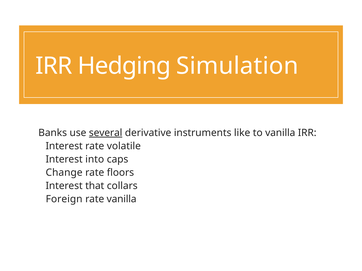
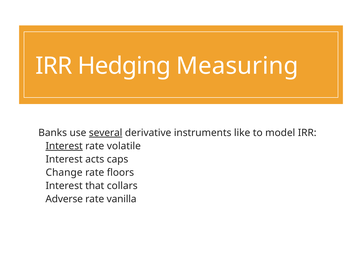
Simulation: Simulation -> Measuring
to vanilla: vanilla -> model
Interest at (64, 146) underline: none -> present
into: into -> acts
Foreign: Foreign -> Adverse
